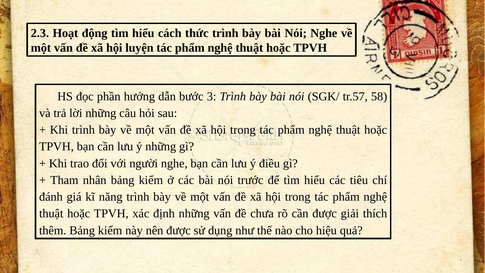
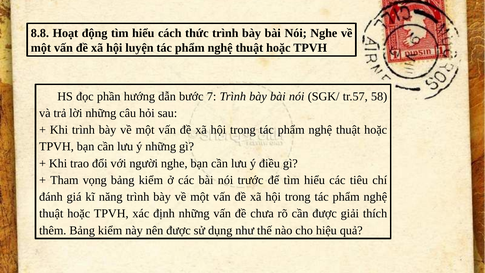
2.3: 2.3 -> 8.8
3: 3 -> 7
nhân: nhân -> vọng
